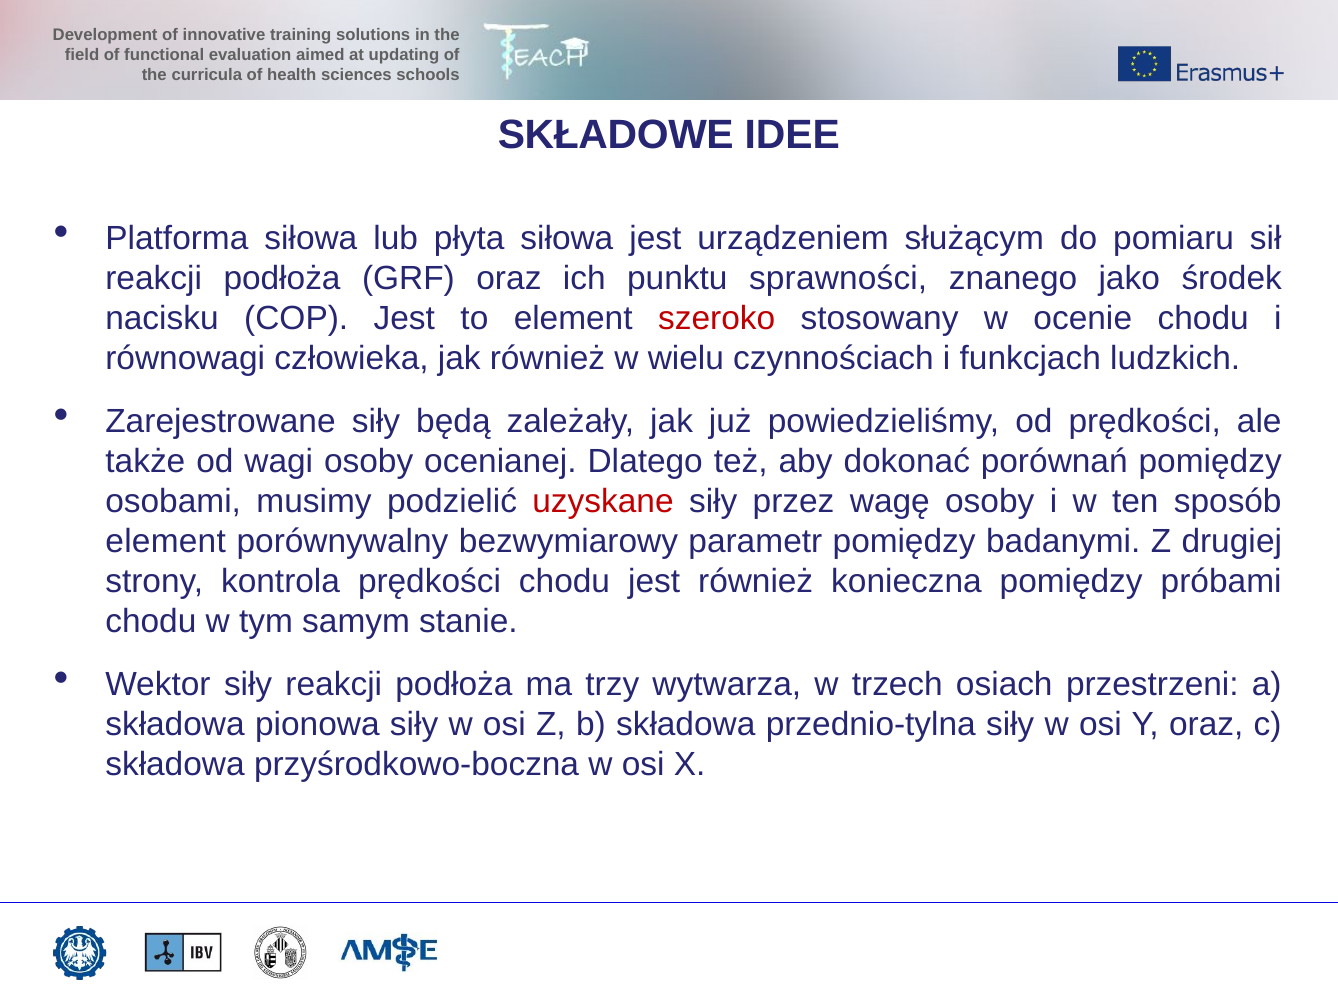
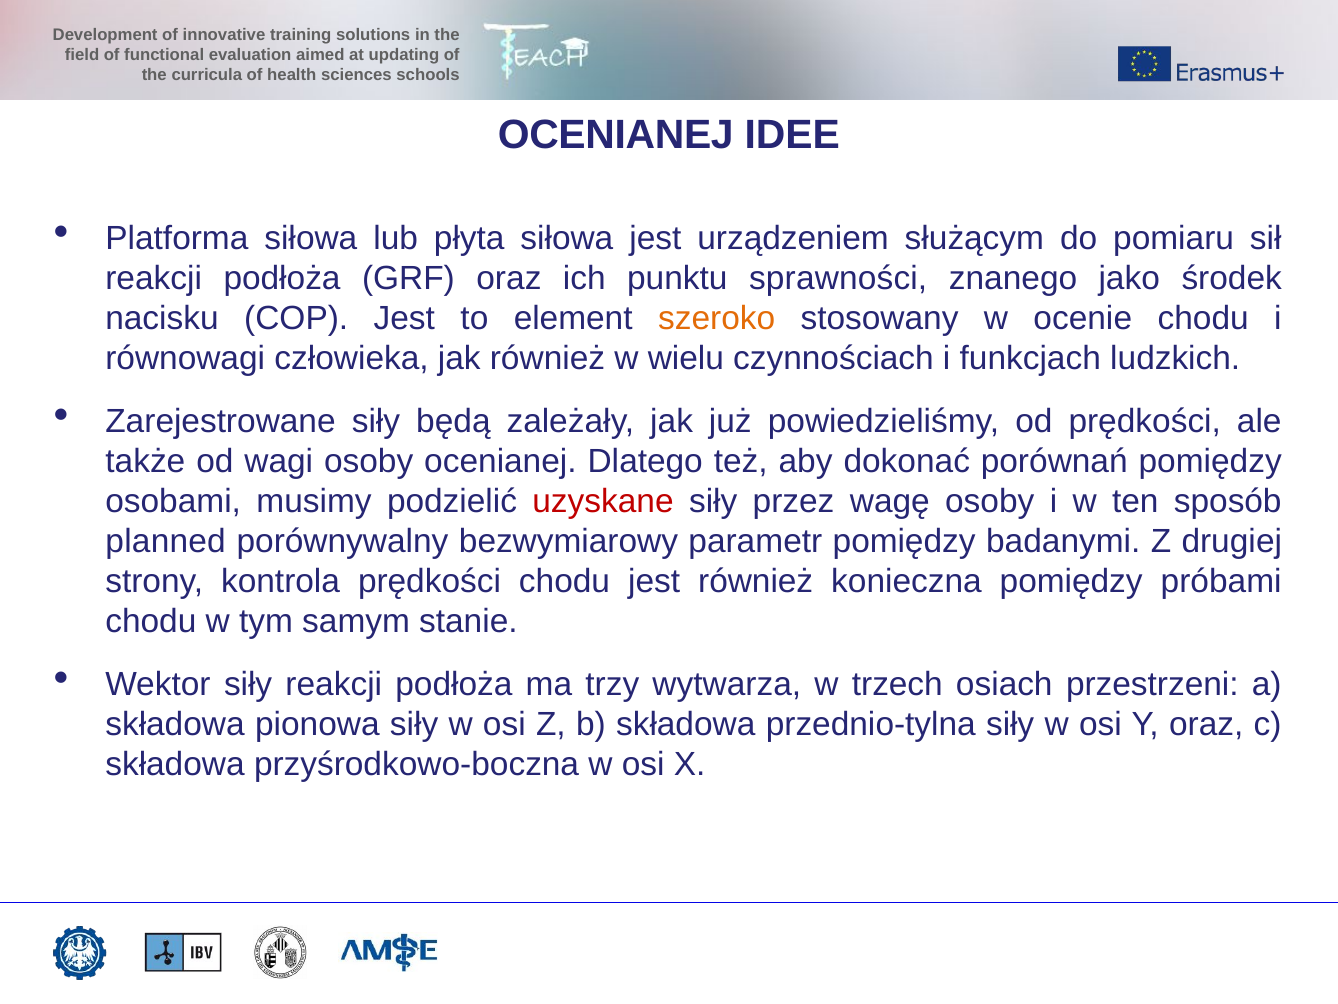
SKŁADOWE at (616, 135): SKŁADOWE -> OCENIANEJ
szeroko colour: red -> orange
element at (166, 541): element -> planned
